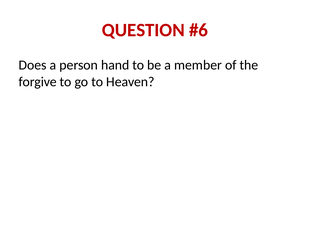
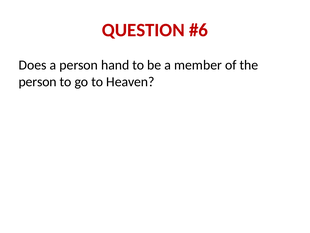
forgive at (38, 82): forgive -> person
